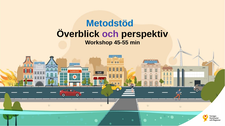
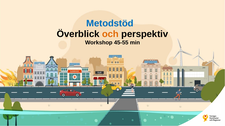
och colour: purple -> orange
